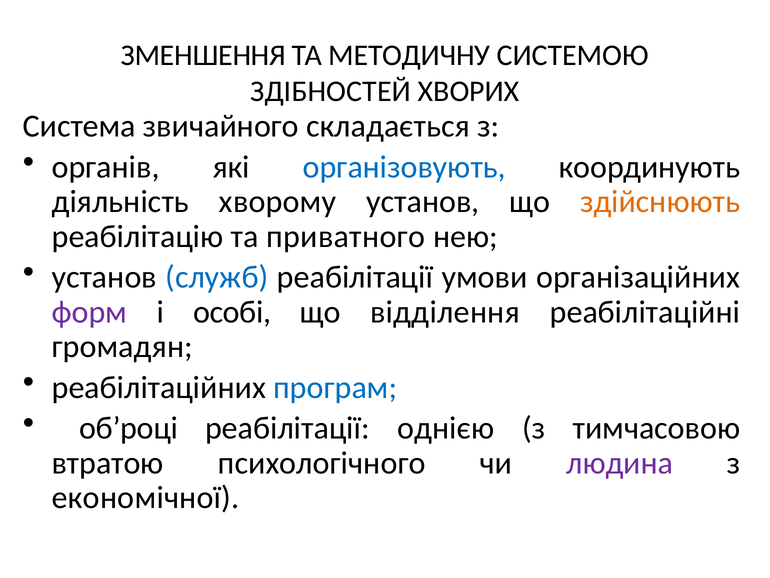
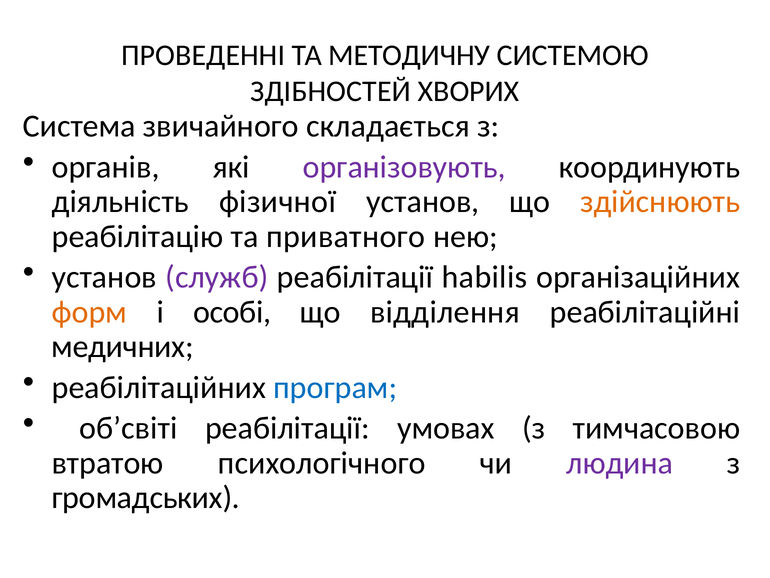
ЗМЕНШЕННЯ: ЗМЕНШЕННЯ -> ПРОВЕДЕННІ
організовують colour: blue -> purple
хворому: хворому -> фізичної
служб colour: blue -> purple
умови: умови -> habilis
форм colour: purple -> orange
громадян: громадян -> медичних
об’році: об’році -> об’світі
однією: однією -> умовах
економічної: економічної -> громадських
